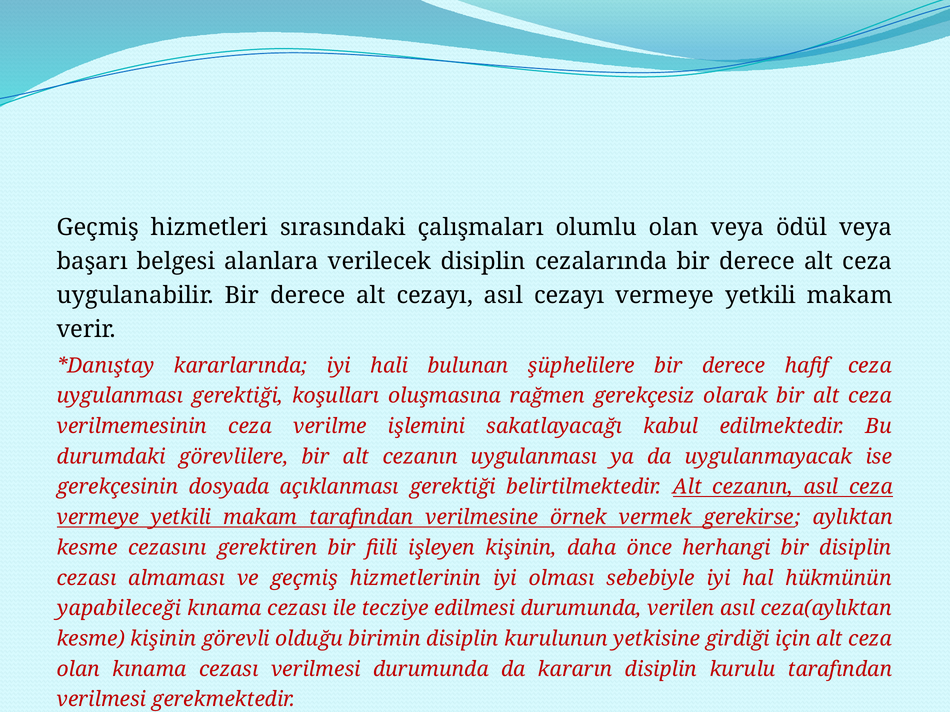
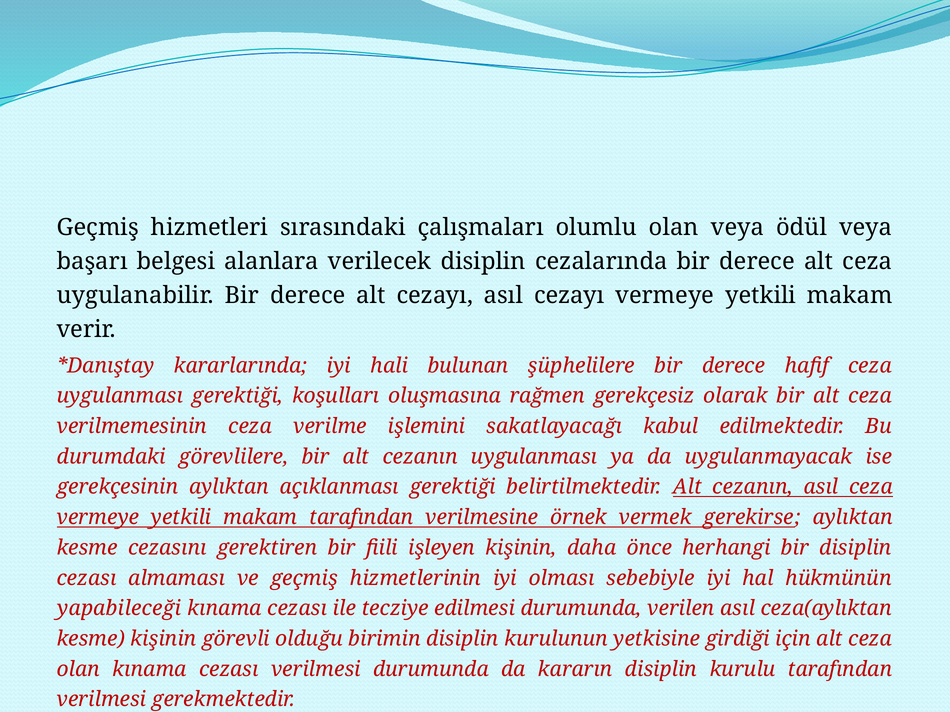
gerekçesinin dosyada: dosyada -> aylıktan
